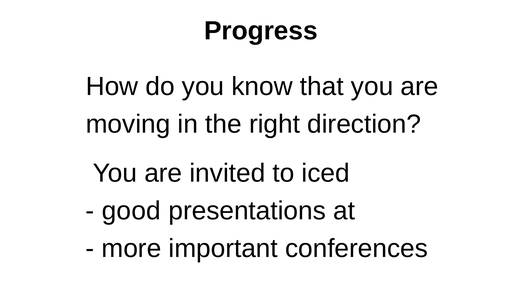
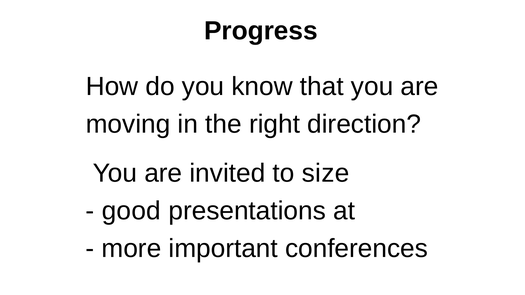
iced: iced -> size
